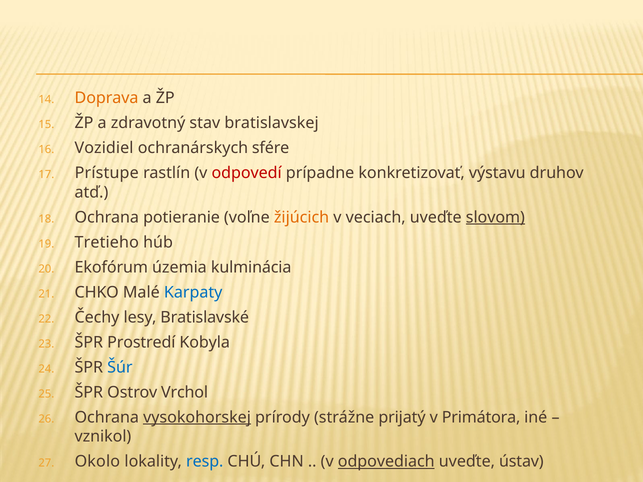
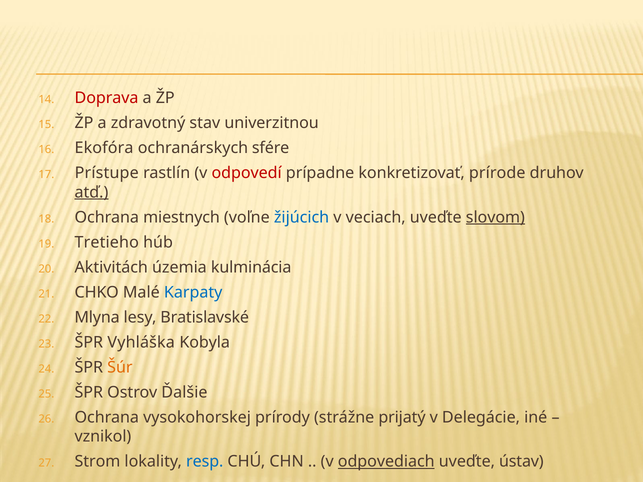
Doprava colour: orange -> red
bratislavskej: bratislavskej -> univerzitnou
Vozidiel: Vozidiel -> Ekofóra
výstavu: výstavu -> prírode
atď underline: none -> present
potieranie: potieranie -> miestnych
žijúcich colour: orange -> blue
Ekofórum: Ekofórum -> Aktivitách
Čechy: Čechy -> Mlyna
Prostredí: Prostredí -> Vyhláška
Šúr colour: blue -> orange
Vrchol: Vrchol -> Ďalšie
vysokohorskej underline: present -> none
Primátora: Primátora -> Delegácie
Okolo: Okolo -> Strom
